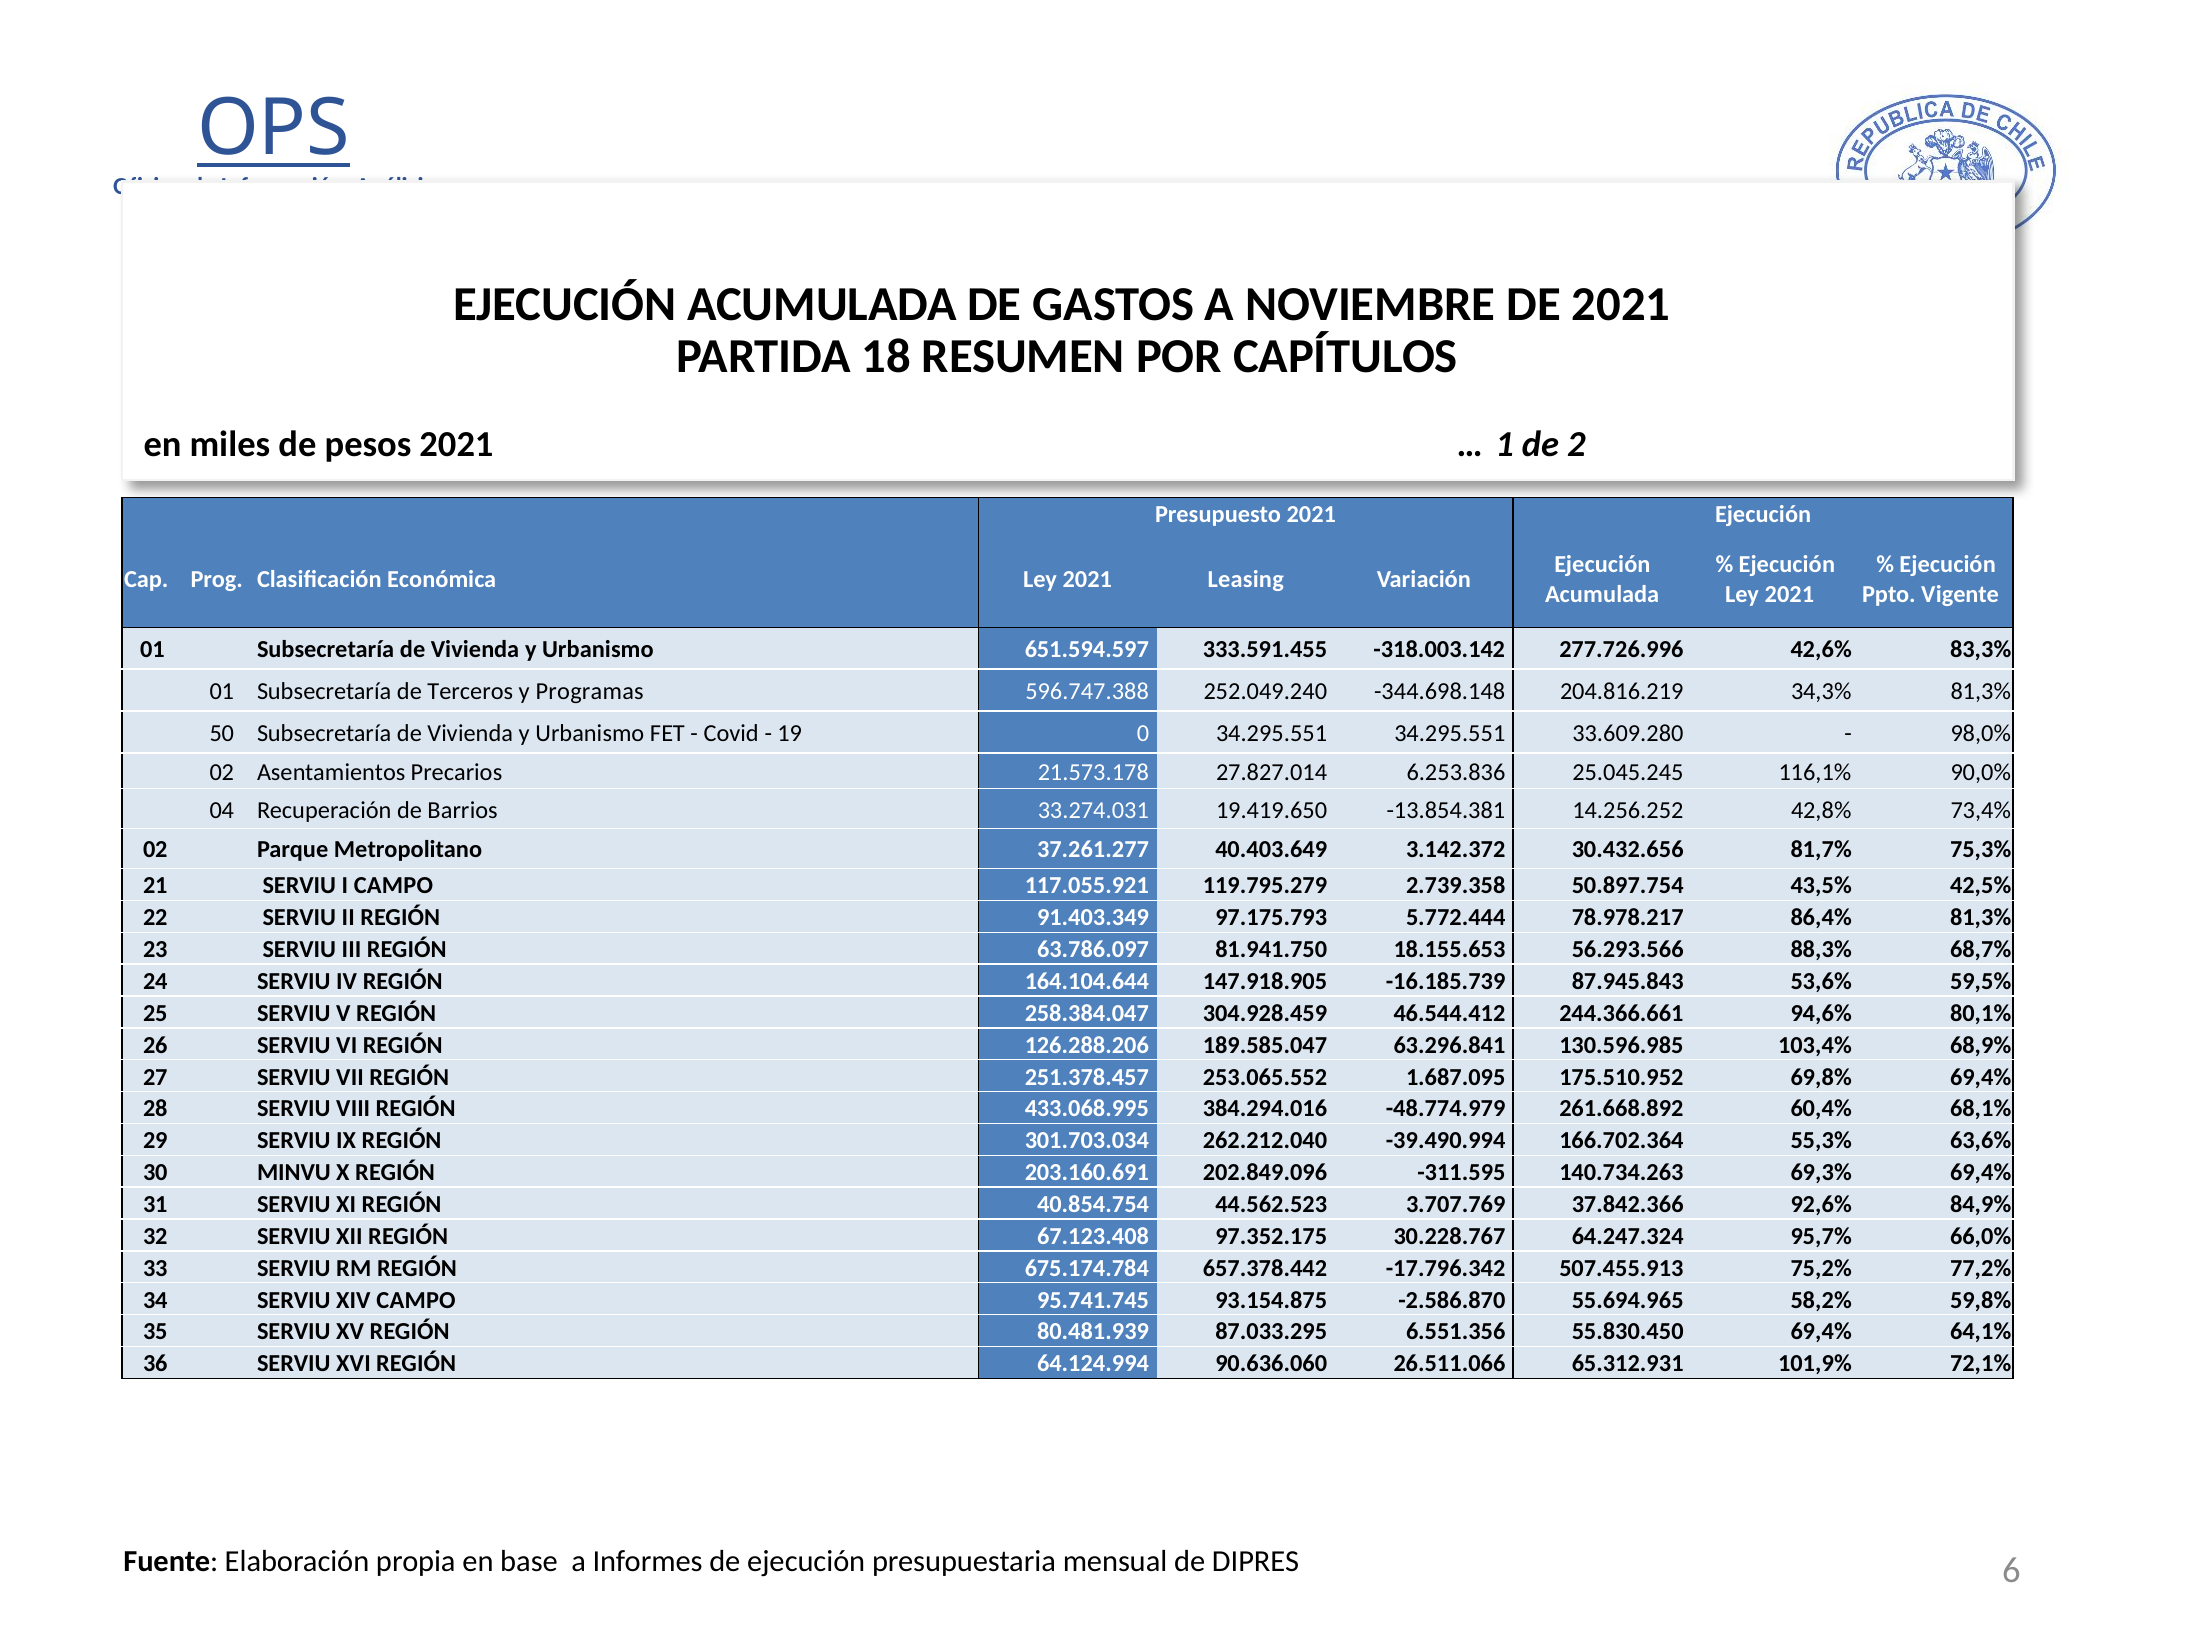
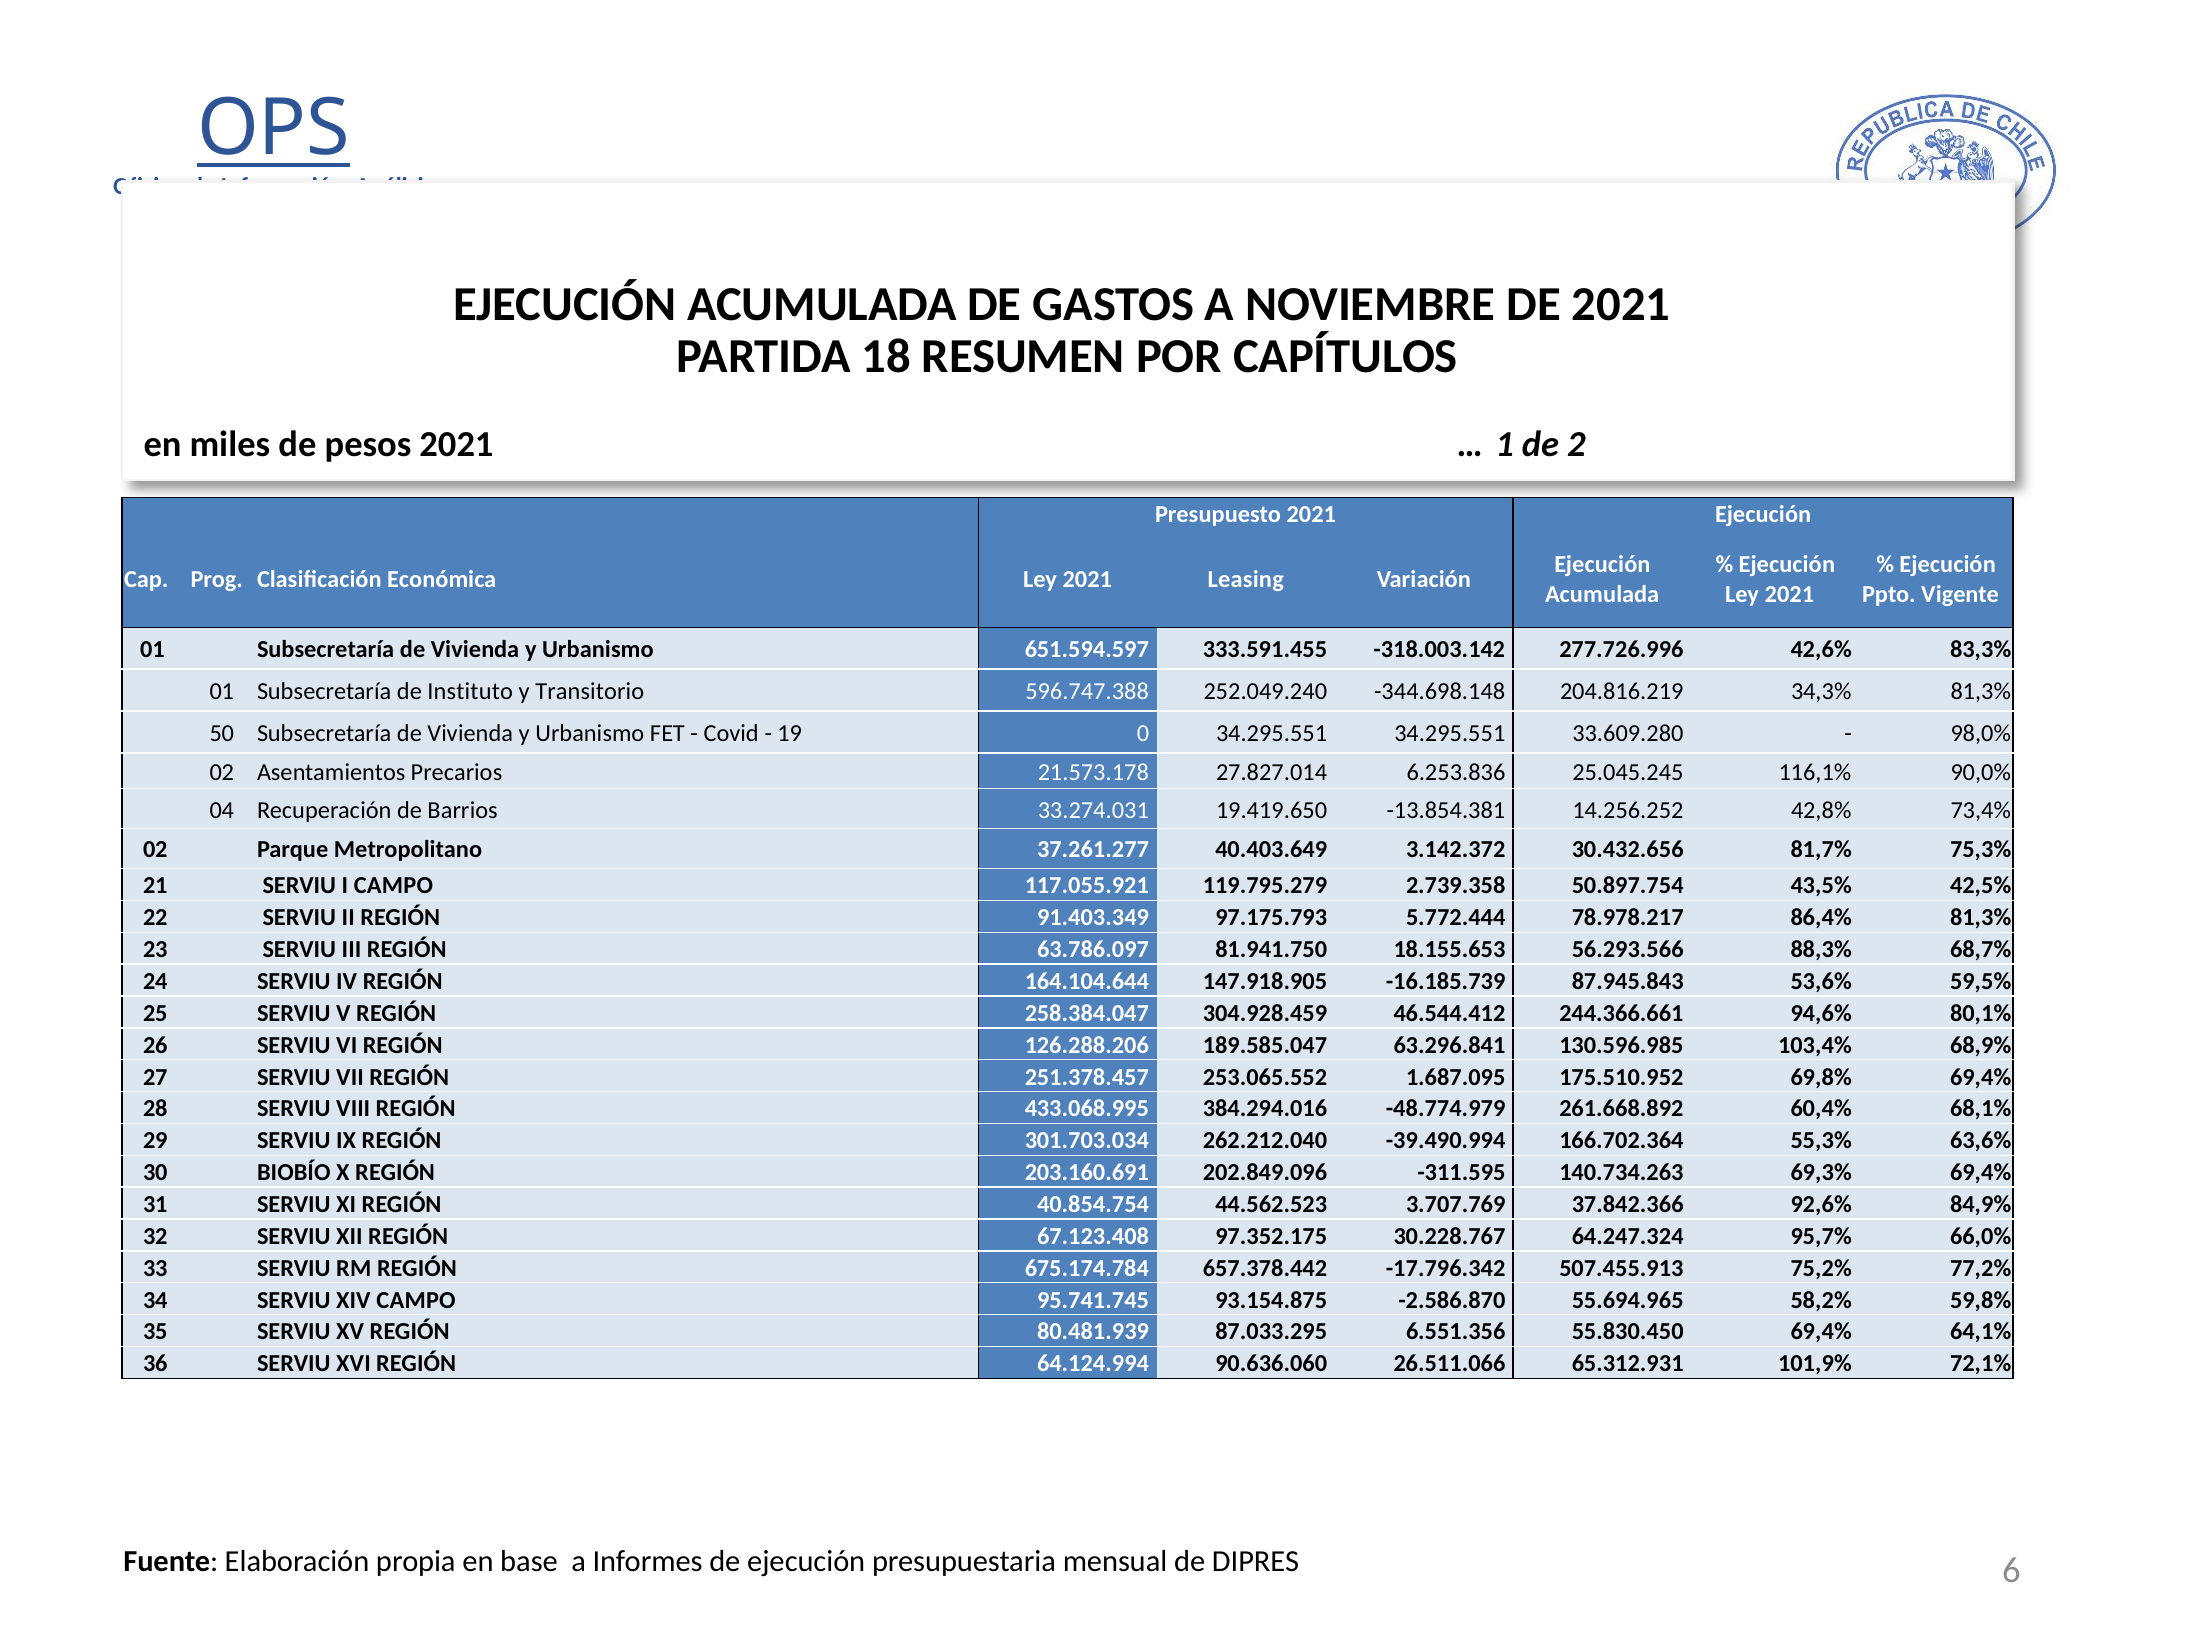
Terceros: Terceros -> Instituto
Programas: Programas -> Transitorio
MINVU: MINVU -> BIOBÍO
